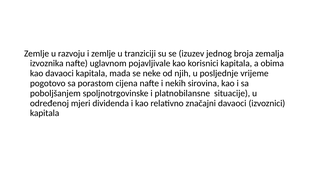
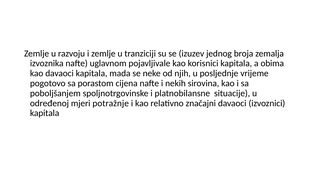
dividenda: dividenda -> potražnje
